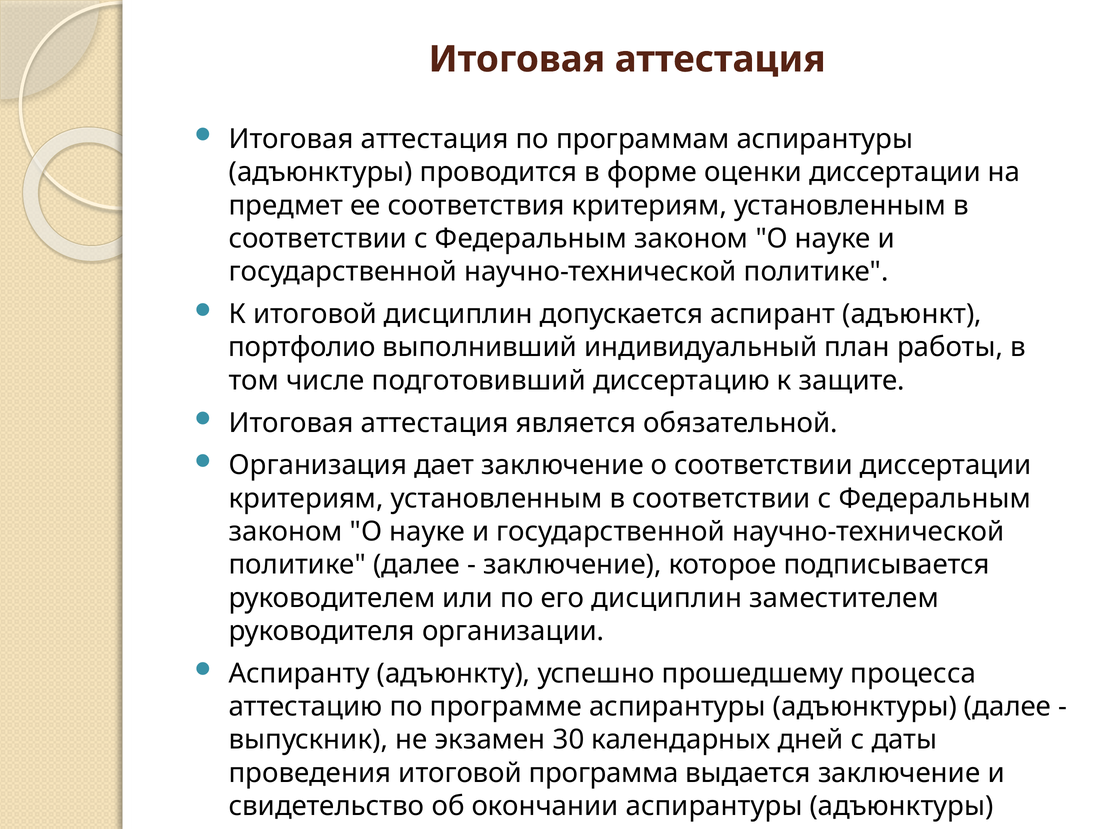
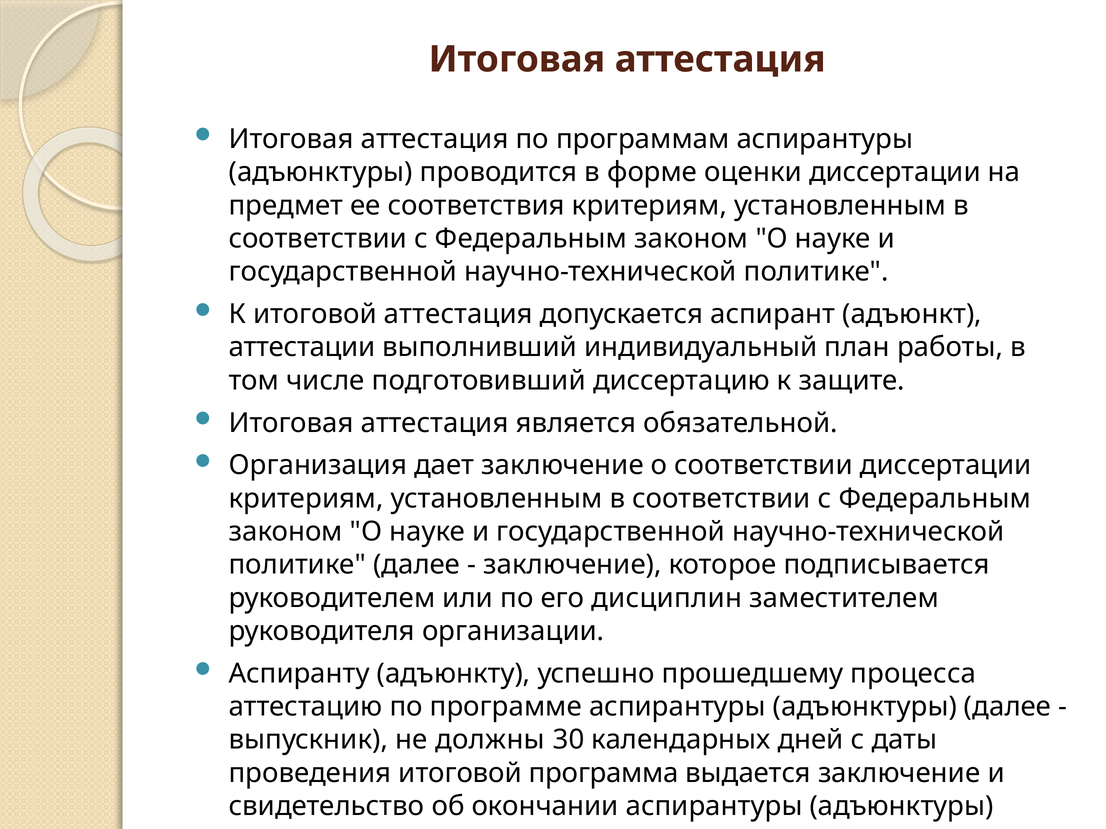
итоговой дисциплин: дисциплин -> аттестация
портфолио: портфолио -> аттестации
экзамен: экзамен -> должны
